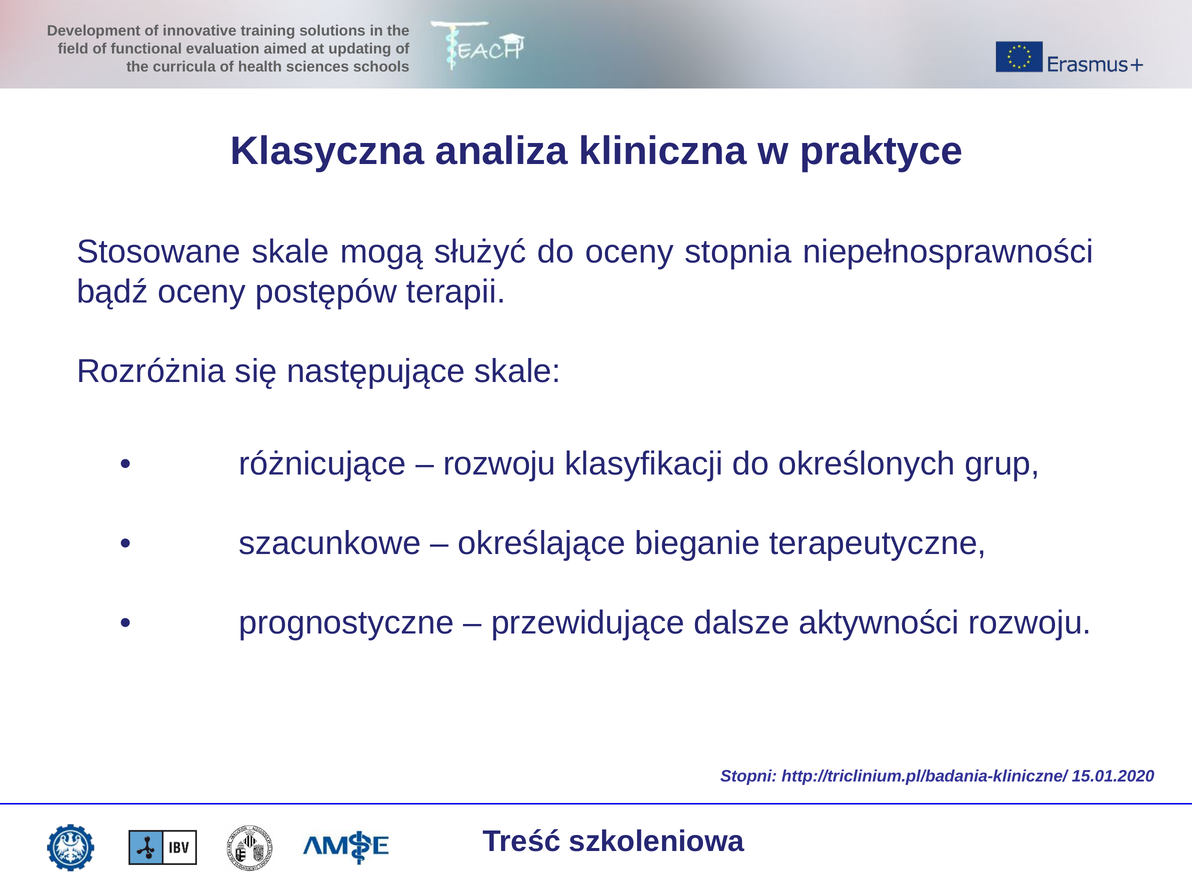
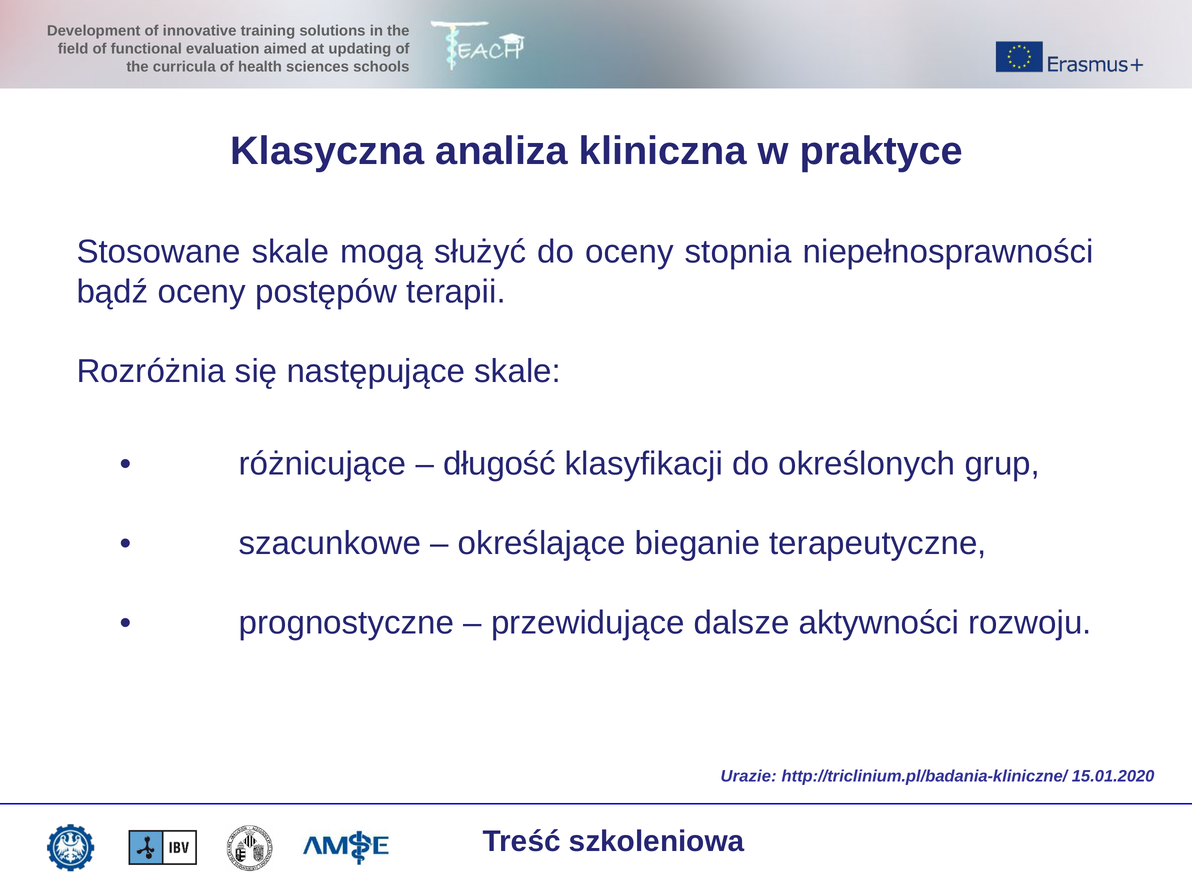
rozwoju at (499, 464): rozwoju -> długość
Stopni: Stopni -> Urazie
